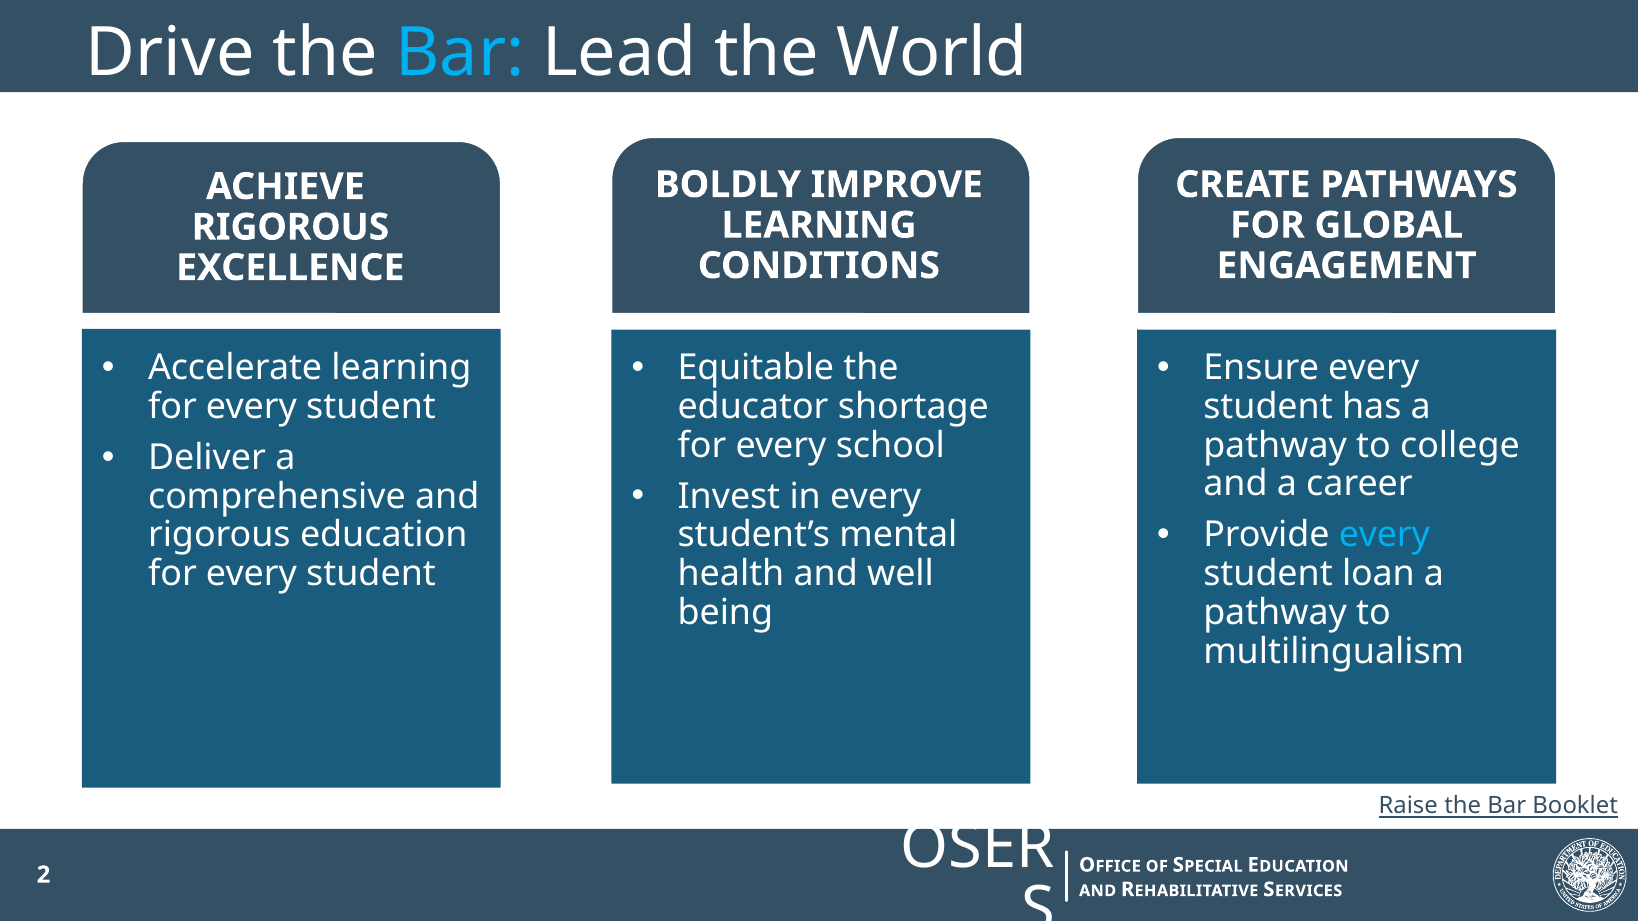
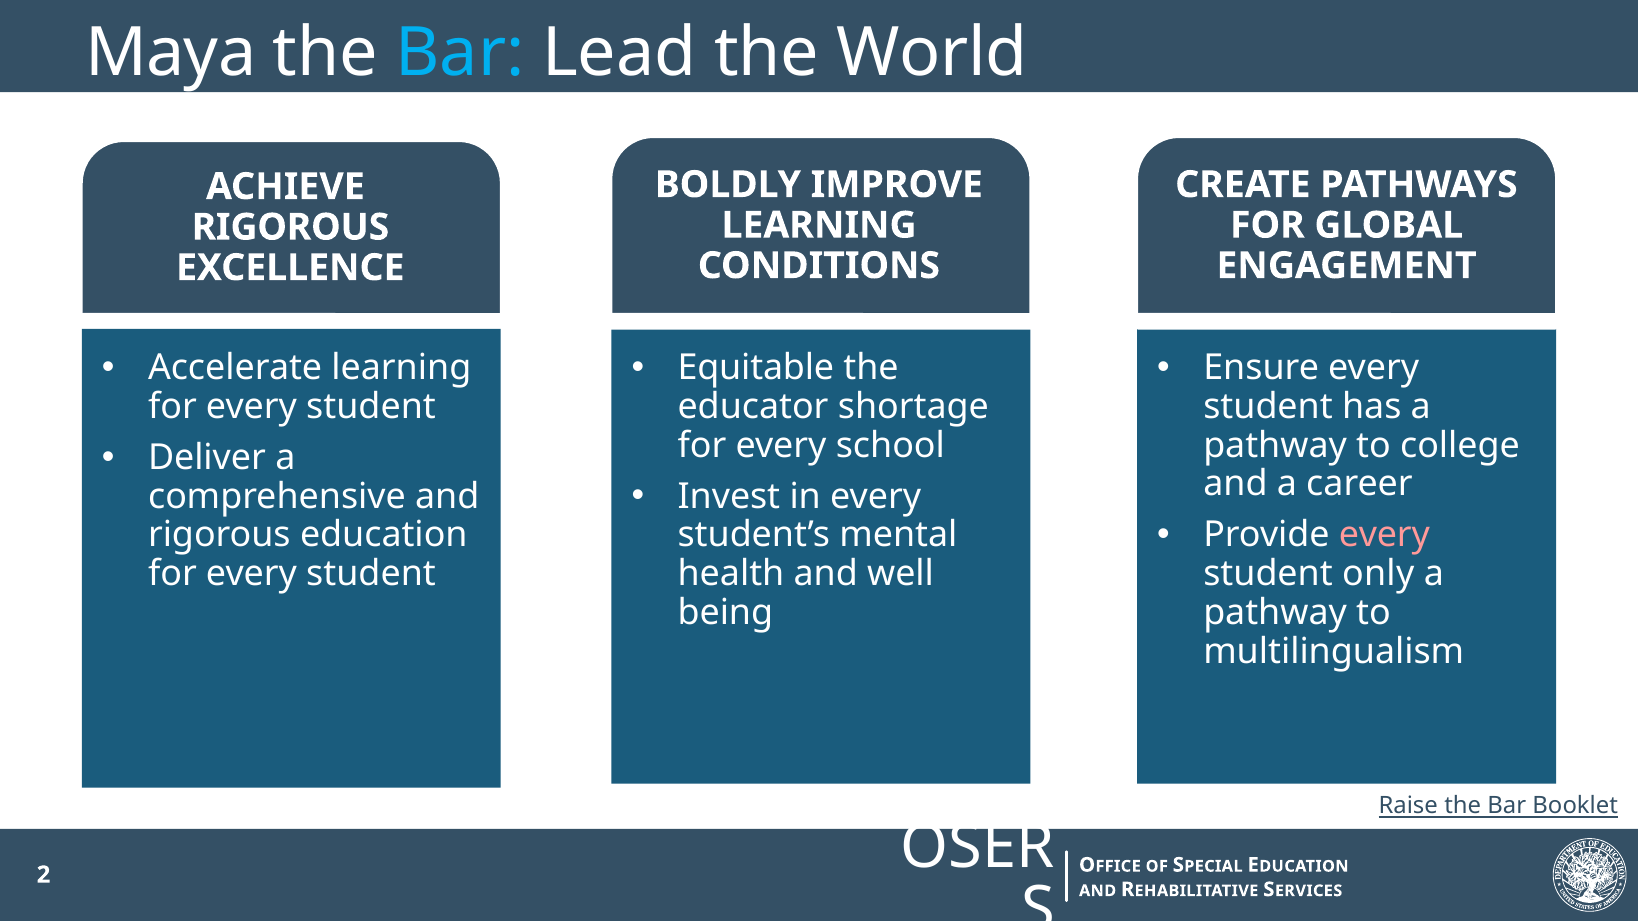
Drive: Drive -> Maya
every at (1384, 535) colour: light blue -> pink
loan: loan -> only
